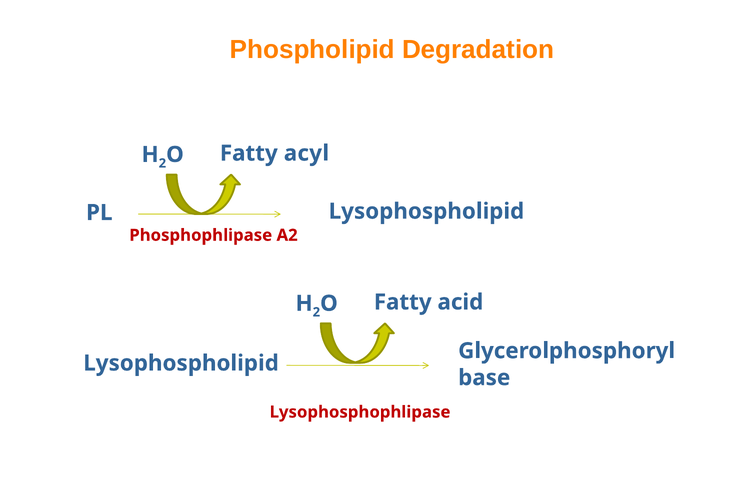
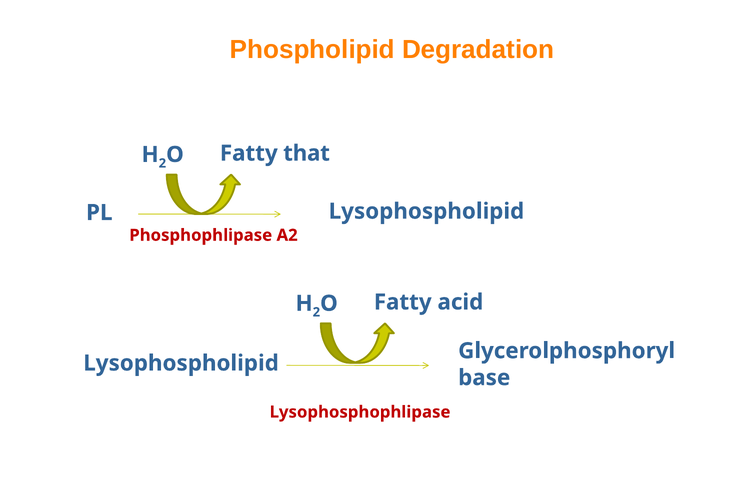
acyl: acyl -> that
